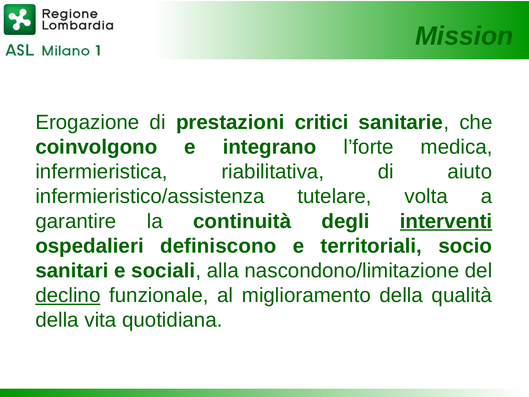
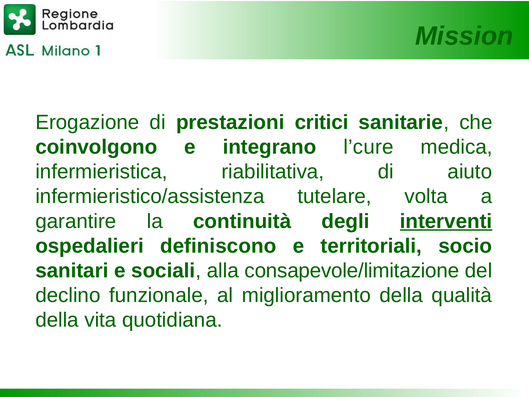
l’forte: l’forte -> l’cure
nascondono/limitazione: nascondono/limitazione -> consapevole/limitazione
declino underline: present -> none
